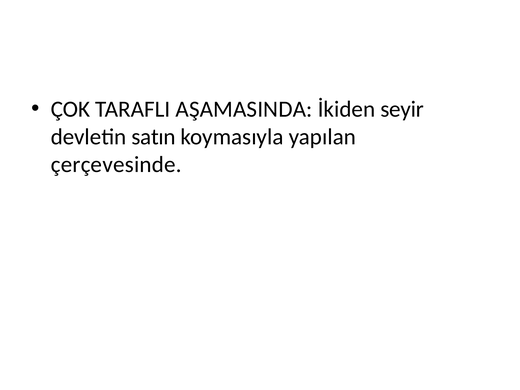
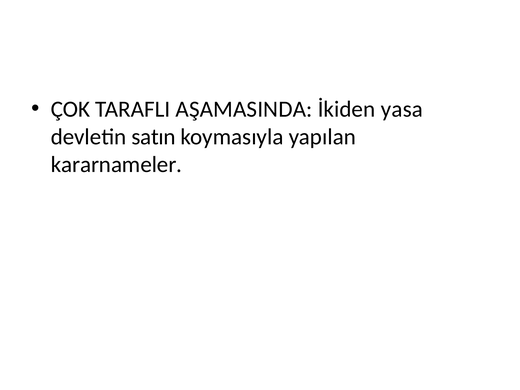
seyir: seyir -> yasa
çerçevesinde: çerçevesinde -> kararnameler
